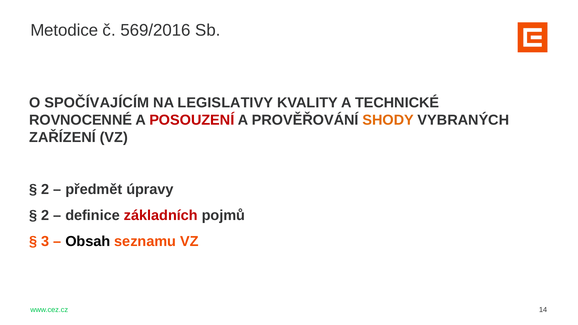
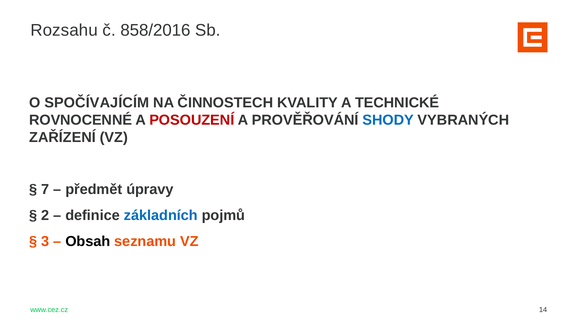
Metodice: Metodice -> Rozsahu
569/2016: 569/2016 -> 858/2016
LEGISLATIVY: LEGISLATIVY -> ČINNOSTECH
SHODY colour: orange -> blue
2 at (45, 189): 2 -> 7
základních colour: red -> blue
